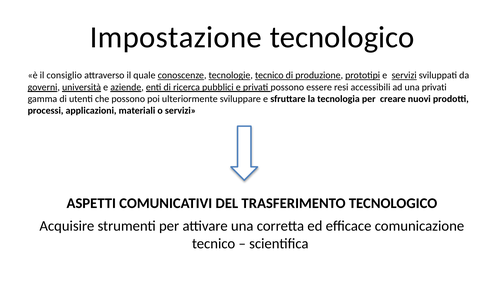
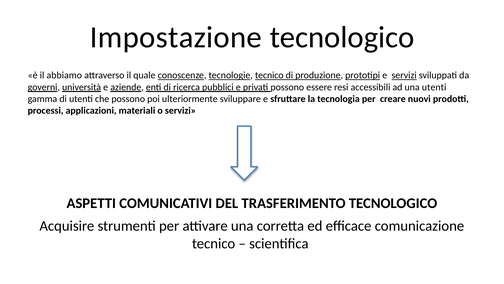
consiglio: consiglio -> abbiamo
una privati: privati -> utenti
